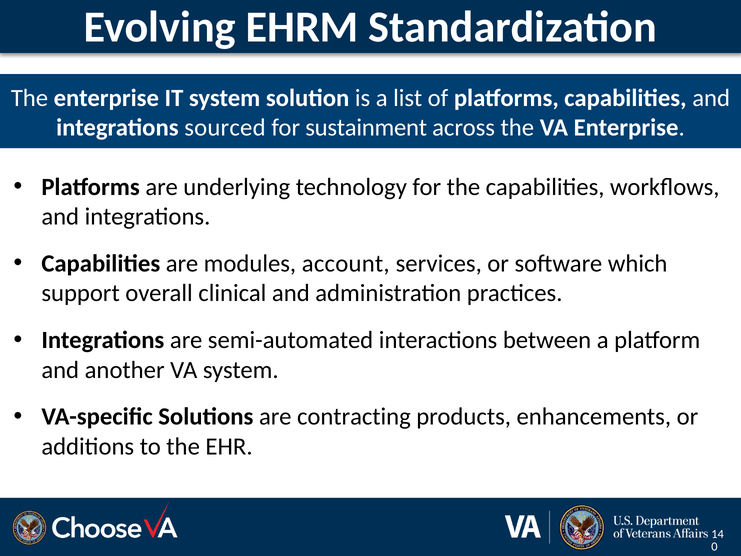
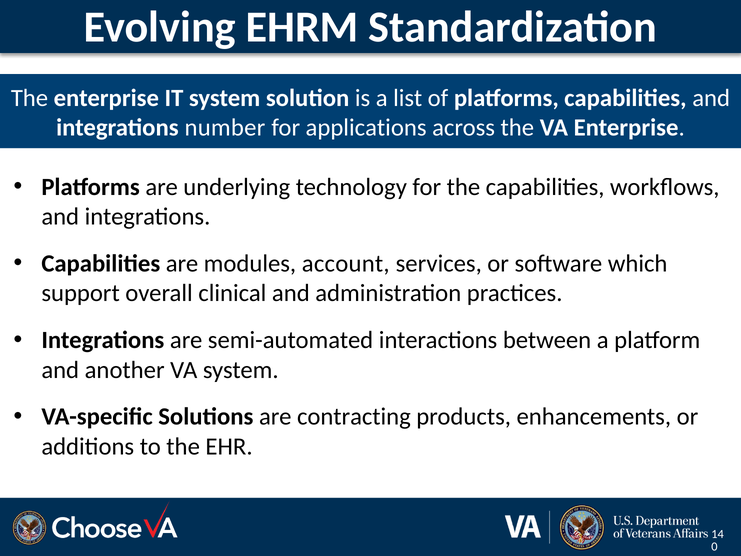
sourced: sourced -> number
sustainment: sustainment -> applications
